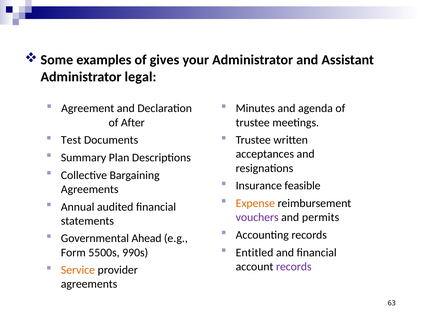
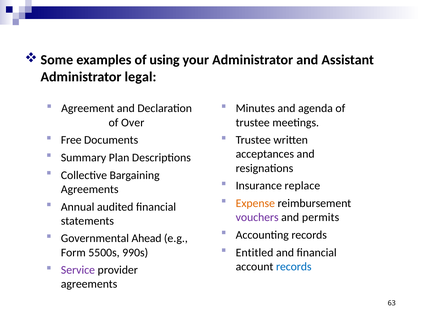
gives: gives -> using
After: After -> Over
Test: Test -> Free
feasible: feasible -> replace
records at (294, 266) colour: purple -> blue
Service colour: orange -> purple
